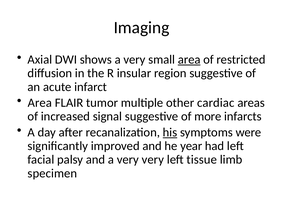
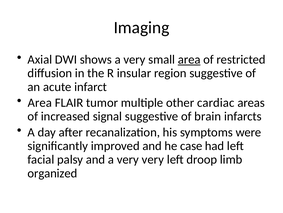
more: more -> brain
his underline: present -> none
year: year -> case
tissue: tissue -> droop
specimen: specimen -> organized
